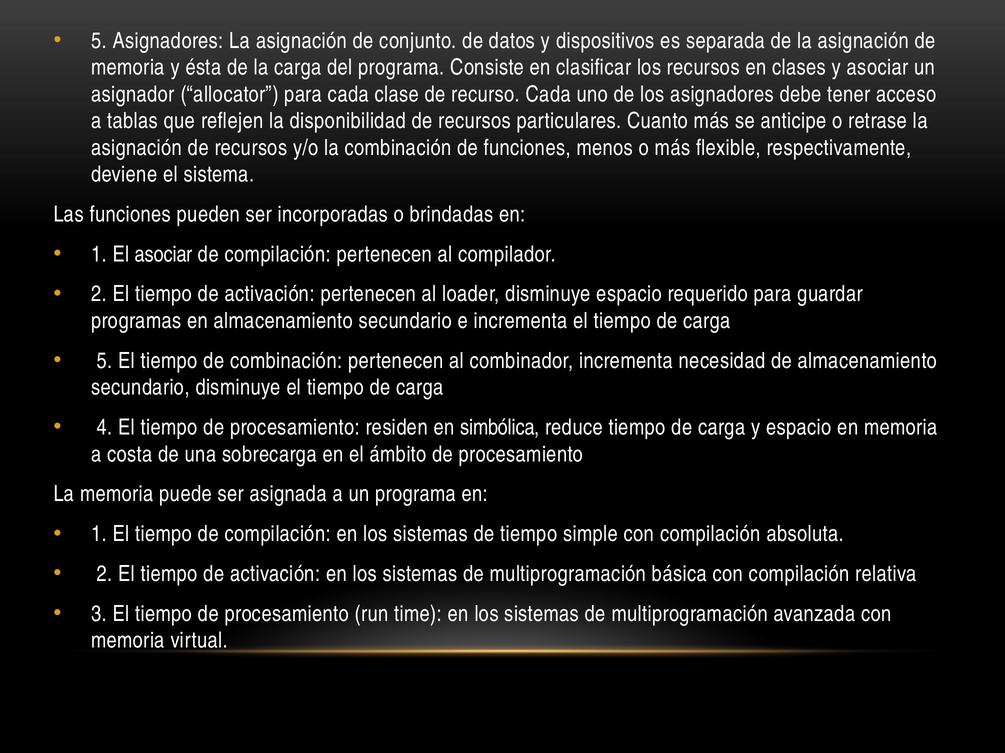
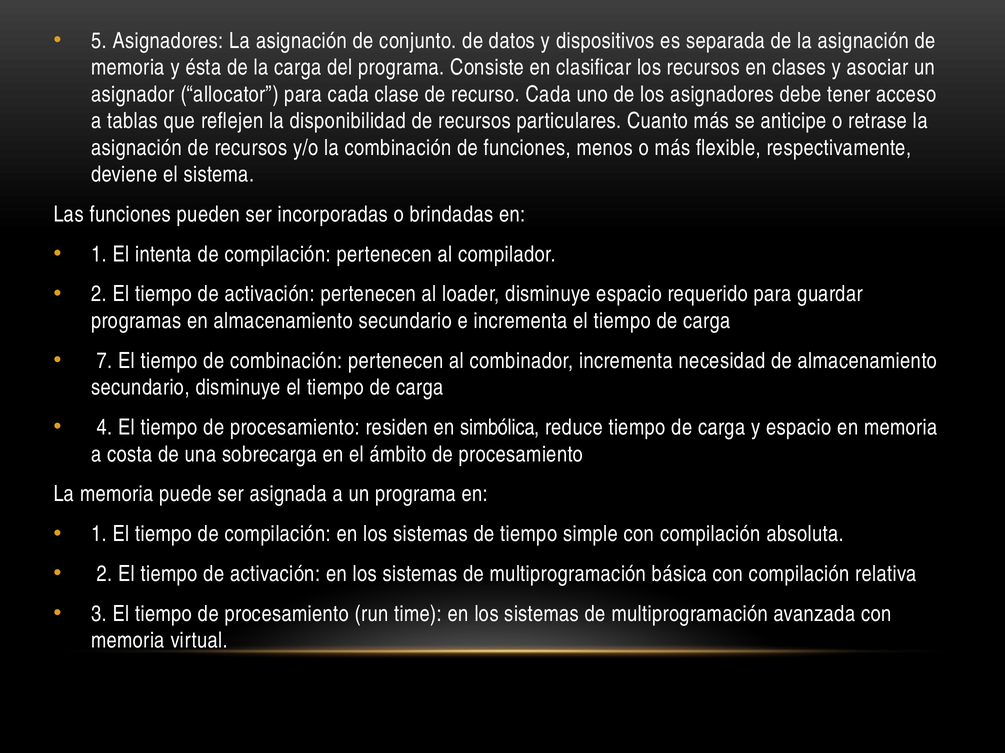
El asociar: asociar -> intenta
5 at (104, 361): 5 -> 7
